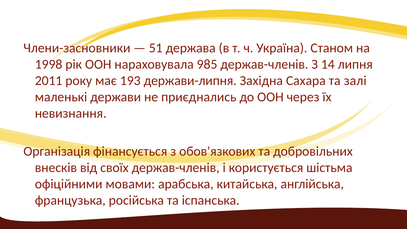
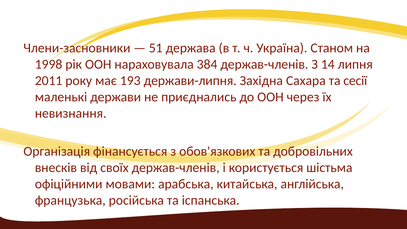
985: 985 -> 384
залі: залі -> сесії
